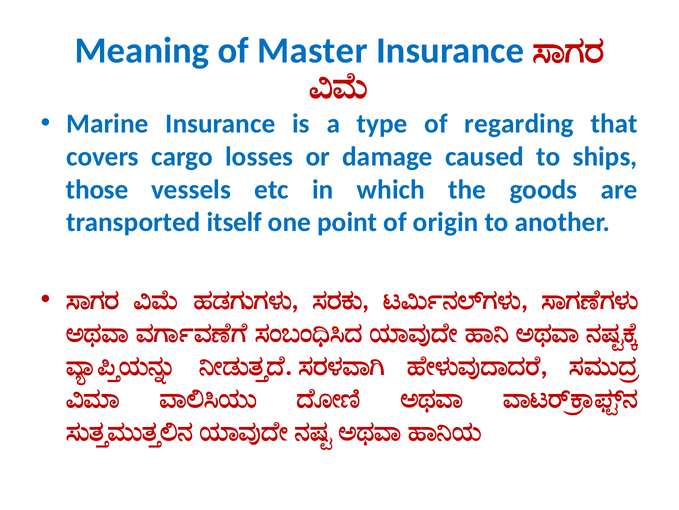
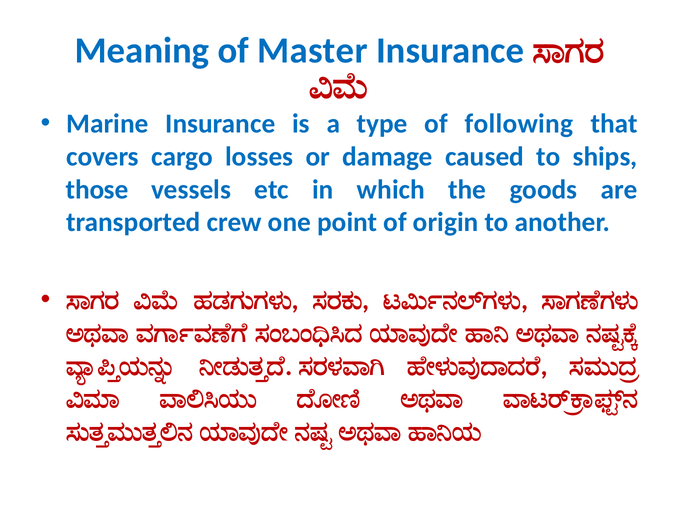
regarding: regarding -> following
itself: itself -> crew
